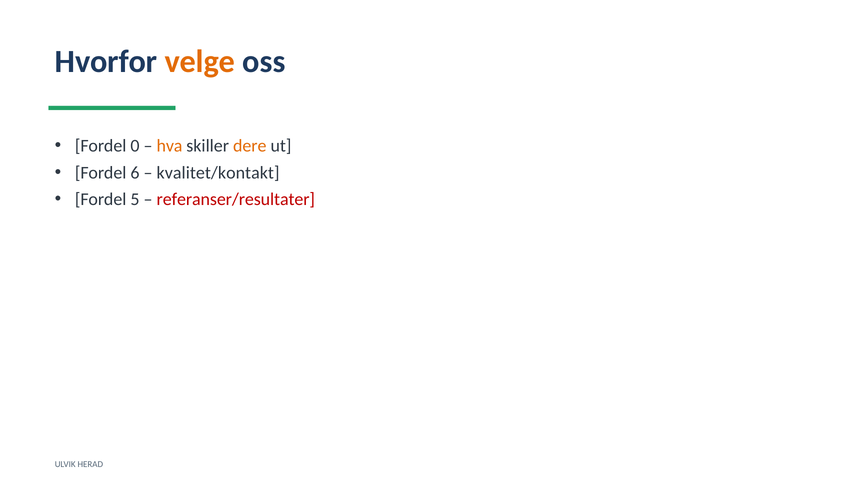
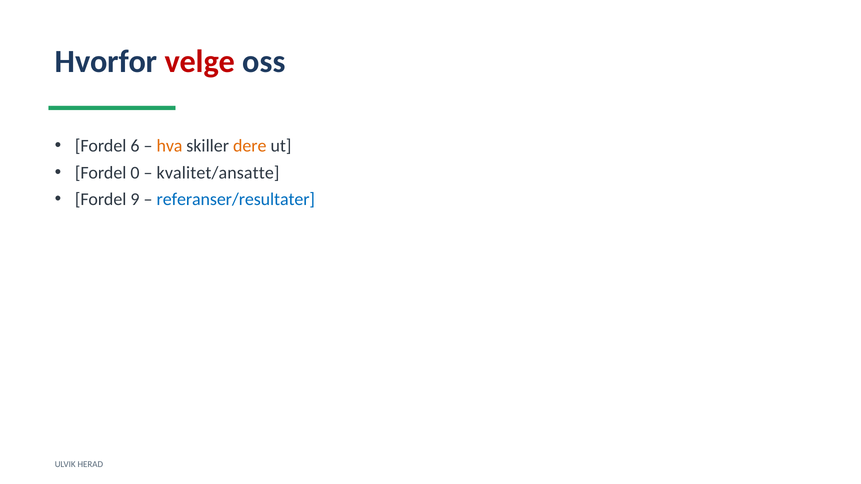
velge colour: orange -> red
0: 0 -> 6
6: 6 -> 0
kvalitet/kontakt: kvalitet/kontakt -> kvalitet/ansatte
5: 5 -> 9
referanser/resultater colour: red -> blue
